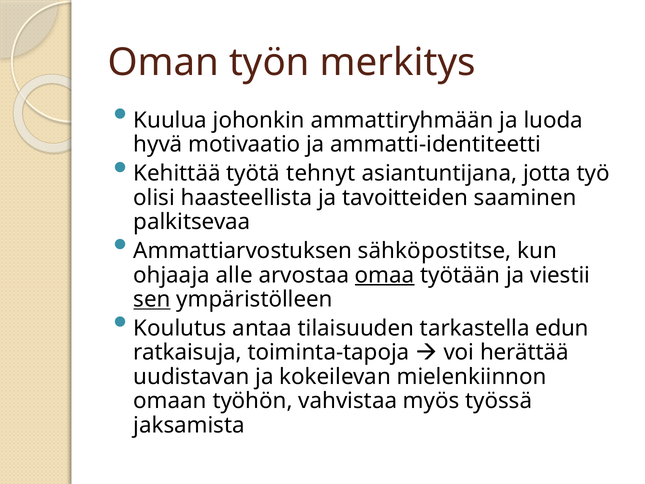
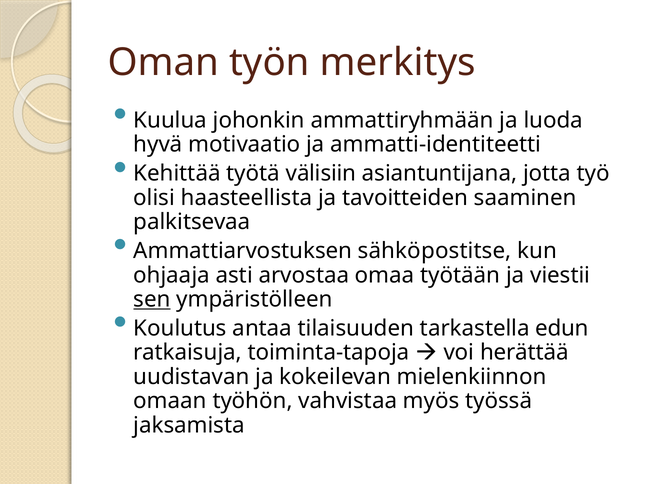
tehnyt: tehnyt -> välisiin
alle: alle -> asti
omaa underline: present -> none
